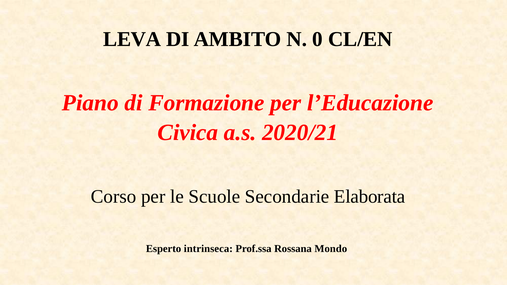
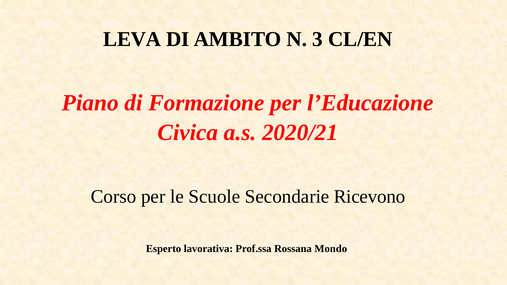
0: 0 -> 3
Elaborata: Elaborata -> Ricevono
intrinseca: intrinseca -> lavorativa
